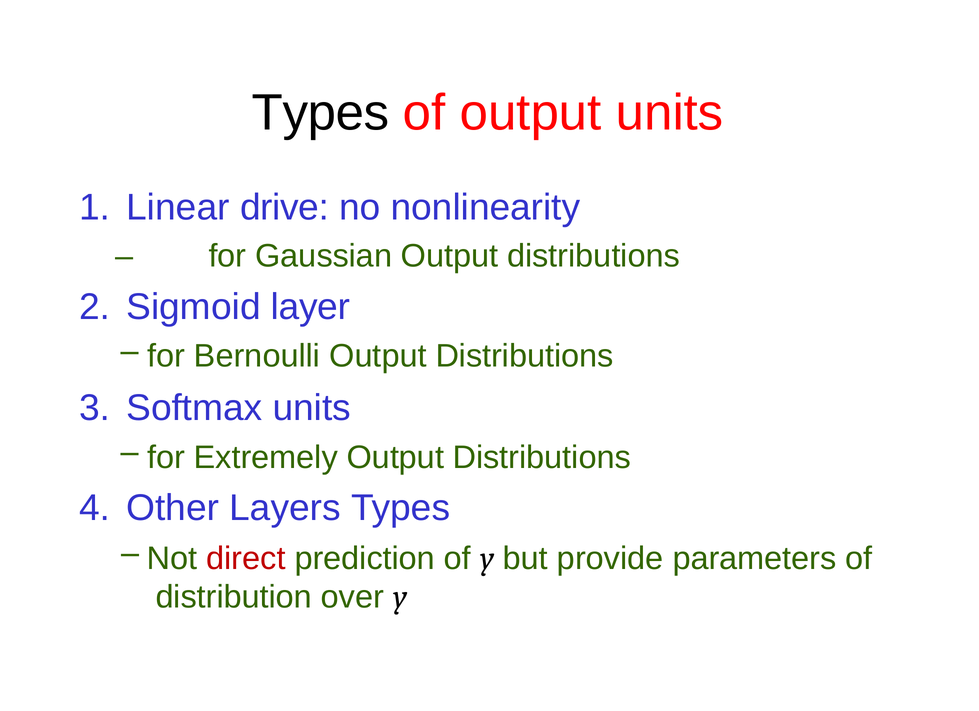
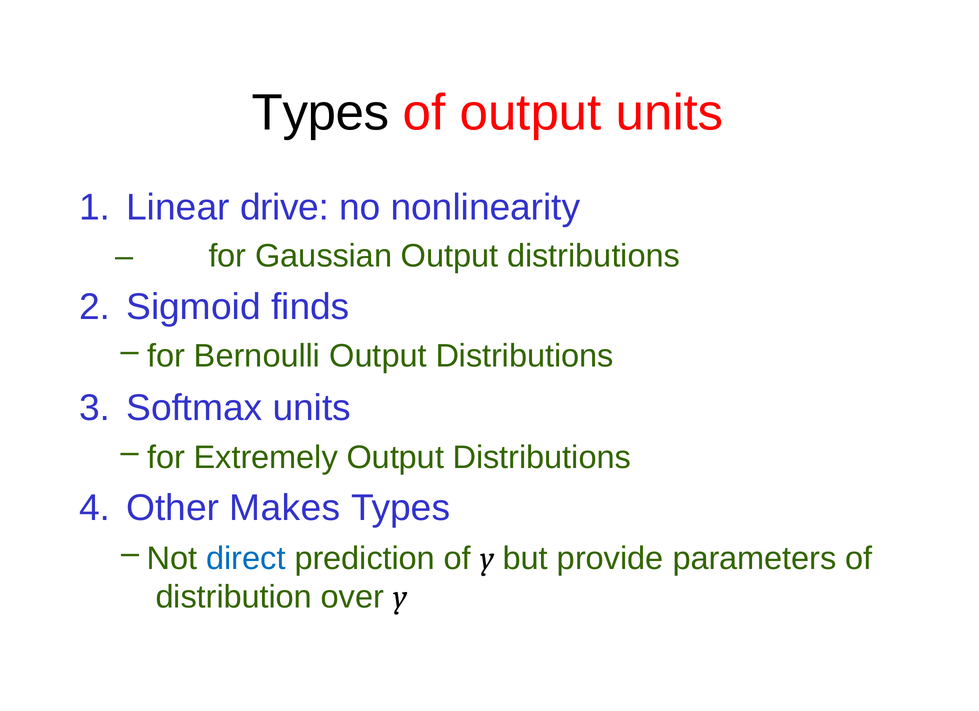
layer: layer -> finds
Layers: Layers -> Makes
direct colour: red -> blue
